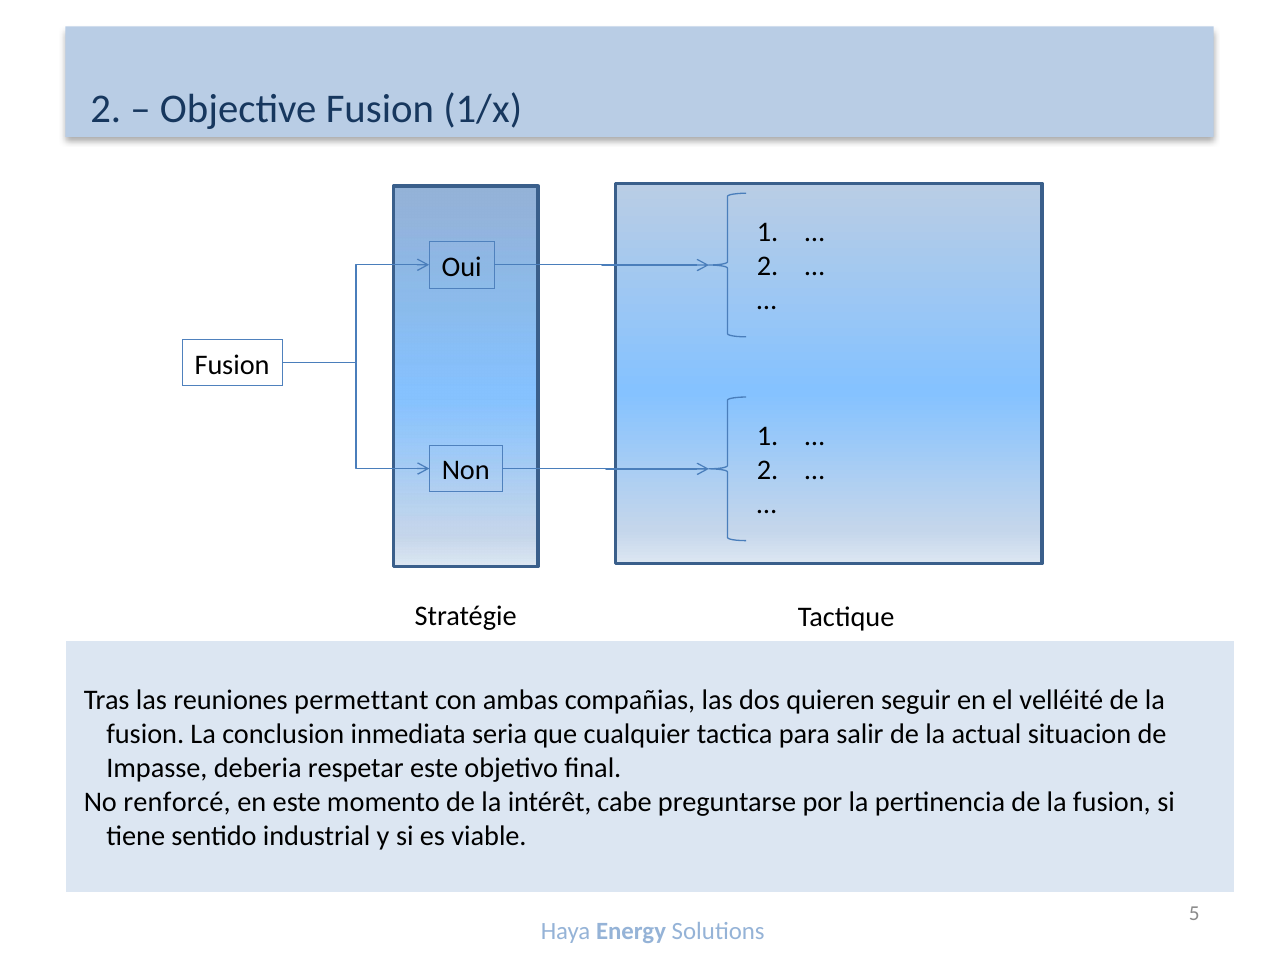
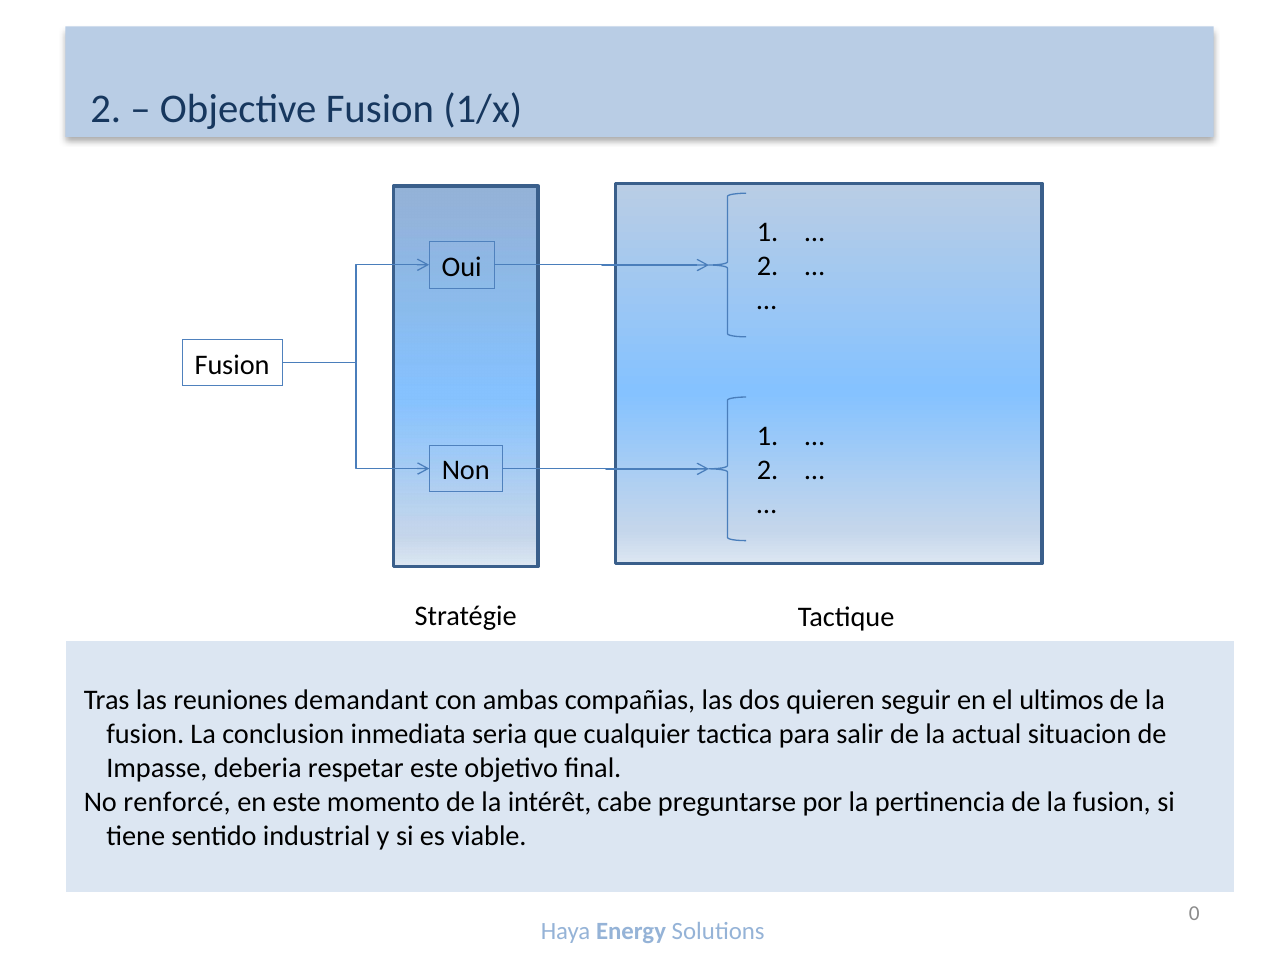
permettant: permettant -> demandant
velléité: velléité -> ultimos
5: 5 -> 0
